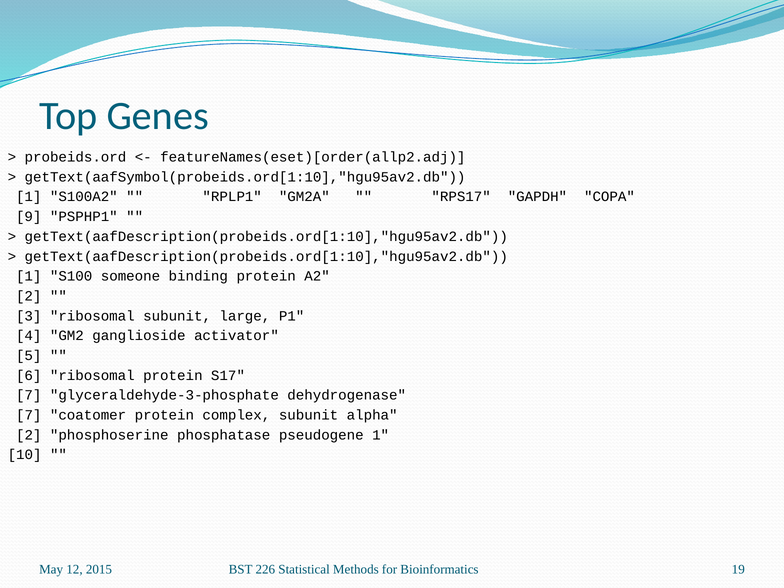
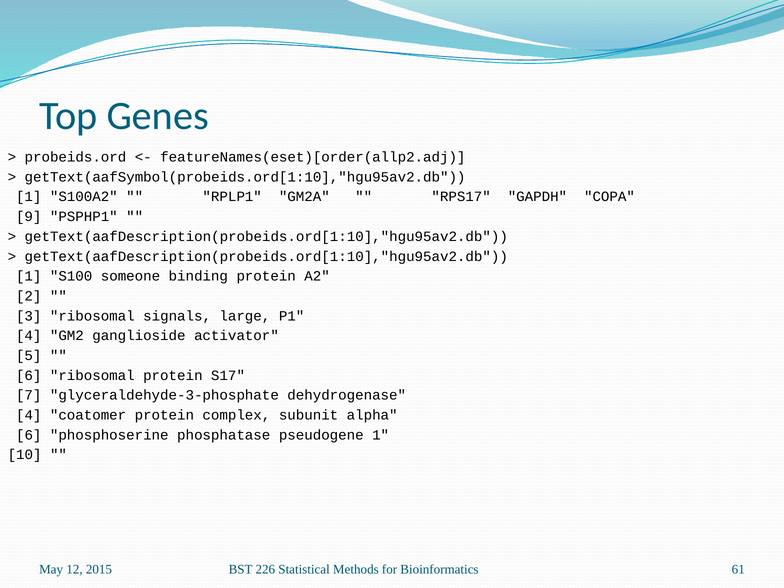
ribosomal subunit: subunit -> signals
7 at (29, 415): 7 -> 4
2 at (29, 435): 2 -> 6
19: 19 -> 61
